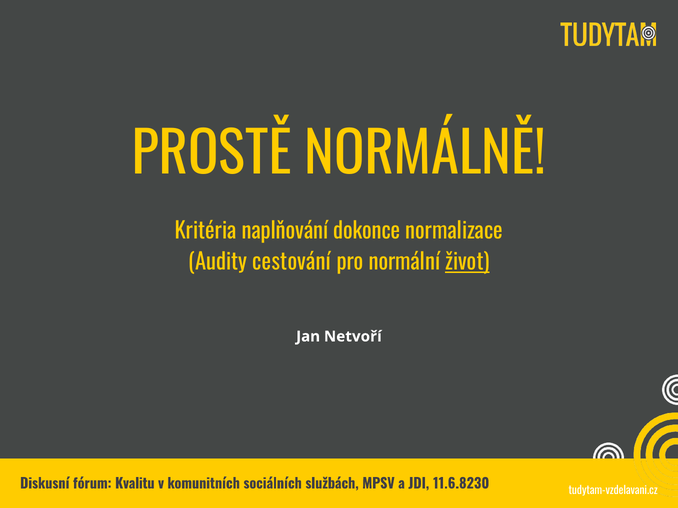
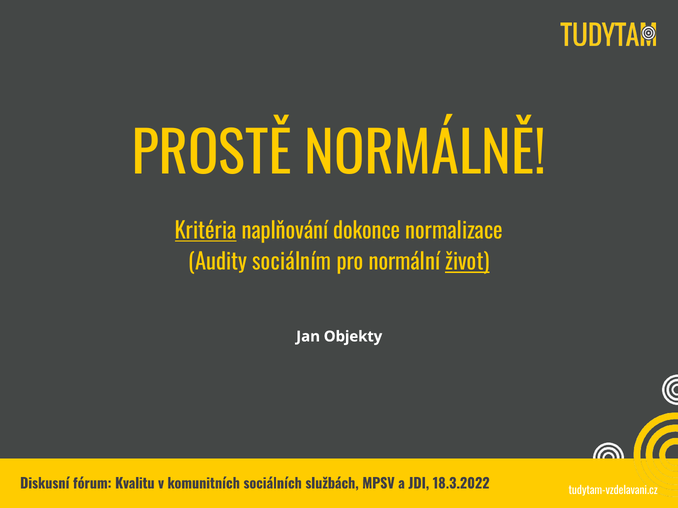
Kritéria underline: none -> present
cestování: cestování -> sociálním
Netvoří: Netvoří -> Objekty
11.6.8230: 11.6.8230 -> 18.3.2022
